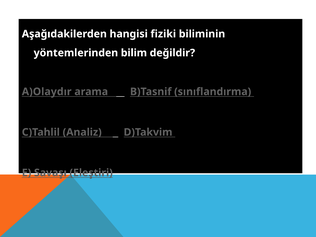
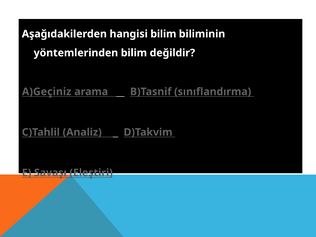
hangisi fiziki: fiziki -> bilim
A)Olaydır: A)Olaydır -> A)Geçiniz
